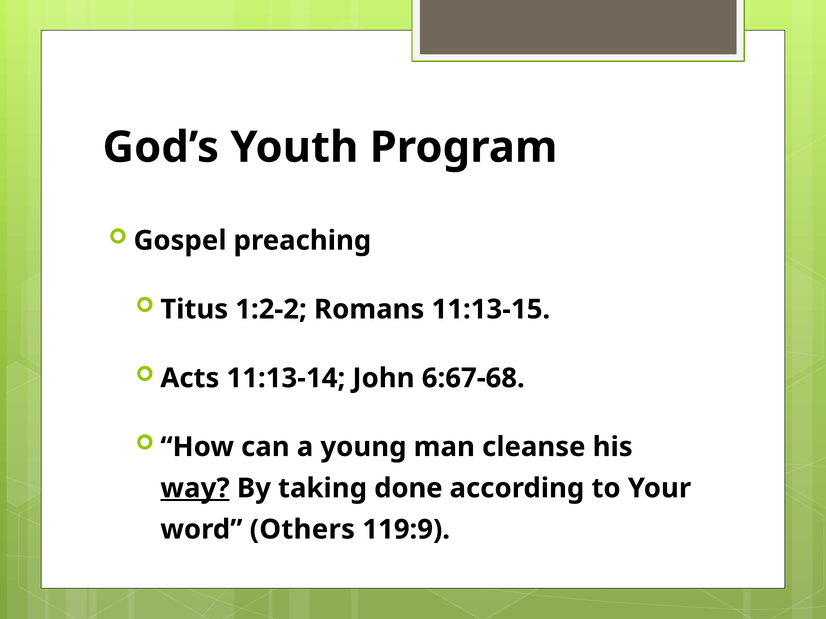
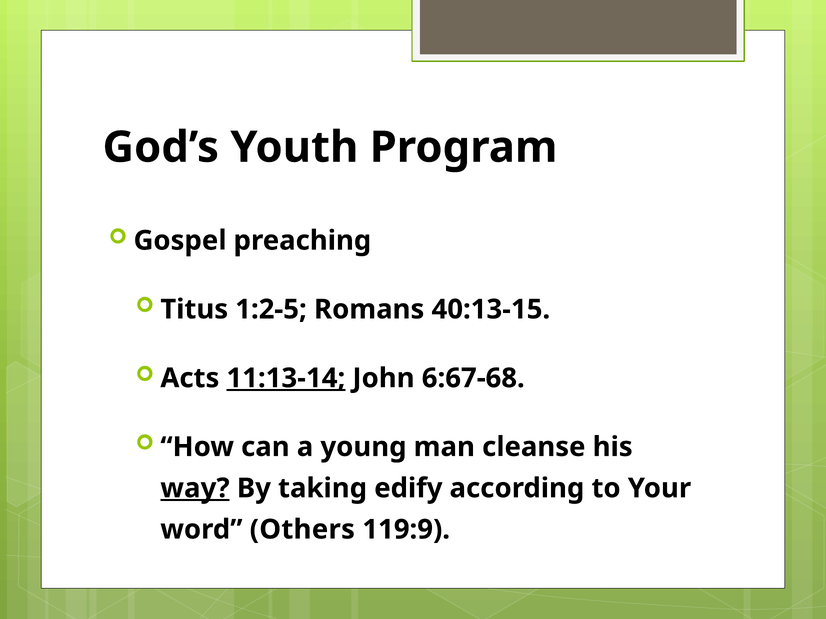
1:2-2: 1:2-2 -> 1:2-5
11:13-15: 11:13-15 -> 40:13-15
11:13-14 underline: none -> present
done: done -> edify
